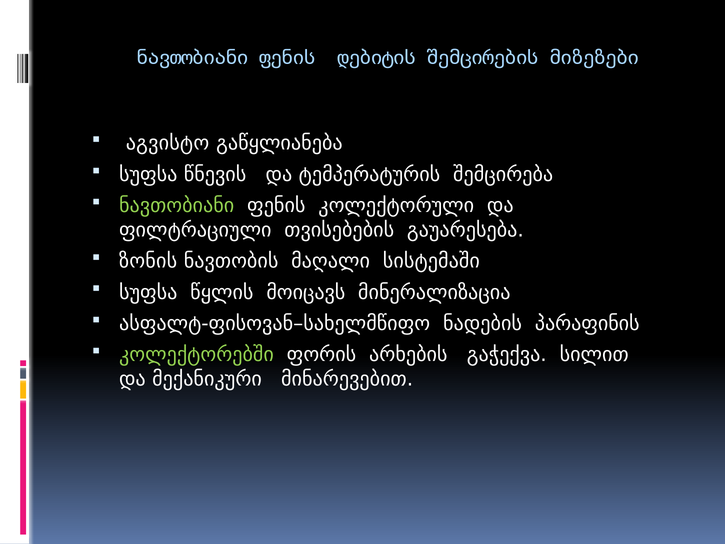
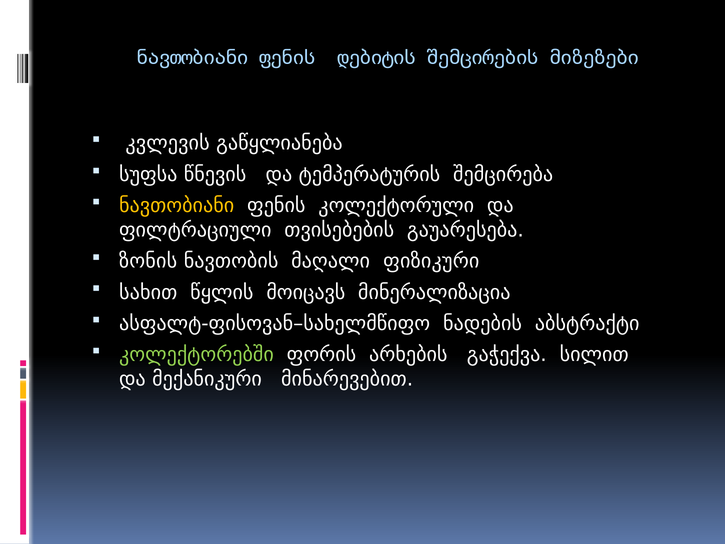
აგვისტო: აგვისტო -> კვლევის
ნავთობიანი at (177, 206) colour: light green -> yellow
სისტემაში: სისტემაში -> ფიზიკური
სუფსა at (148, 292): სუფსა -> სახით
პარაფინის: პარაფინის -> აბსტრაქტი
